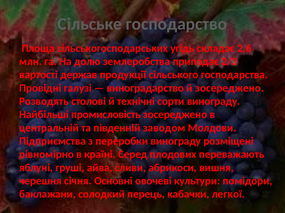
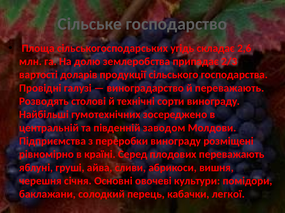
держав: держав -> доларів
й зосереджено: зосереджено -> переважають
промисловість: промисловість -> гумотехнічних
